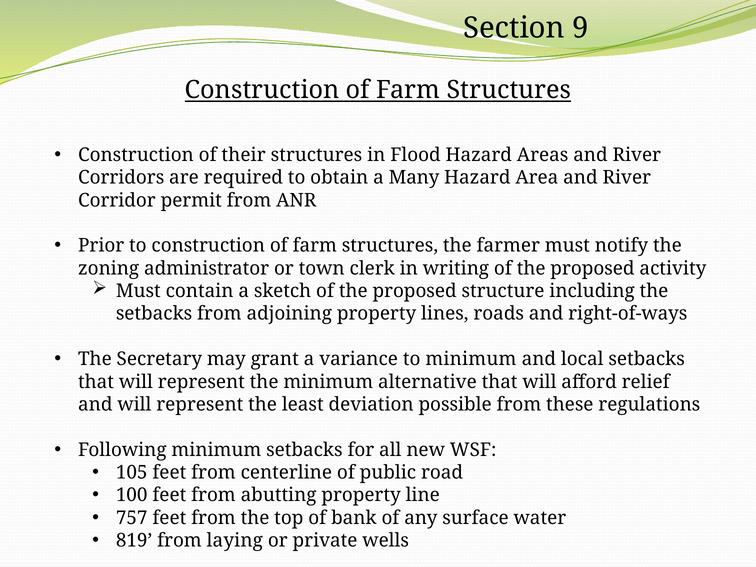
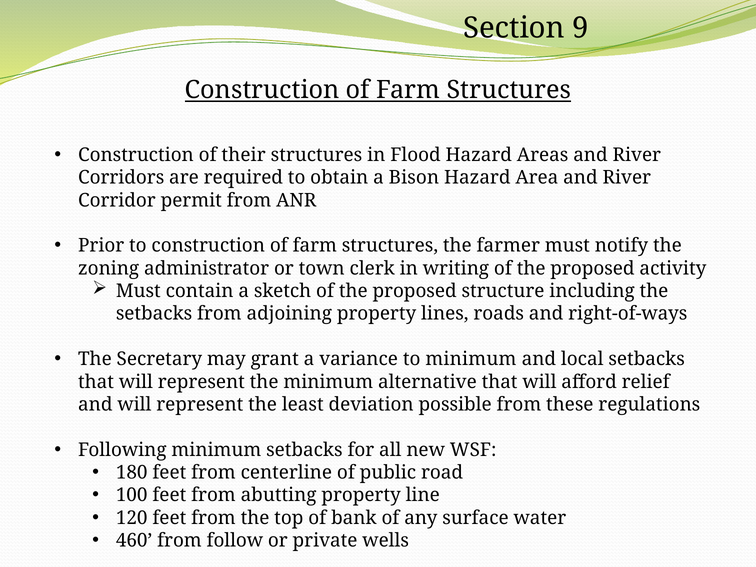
Many: Many -> Bison
105: 105 -> 180
757: 757 -> 120
819: 819 -> 460
laying: laying -> follow
